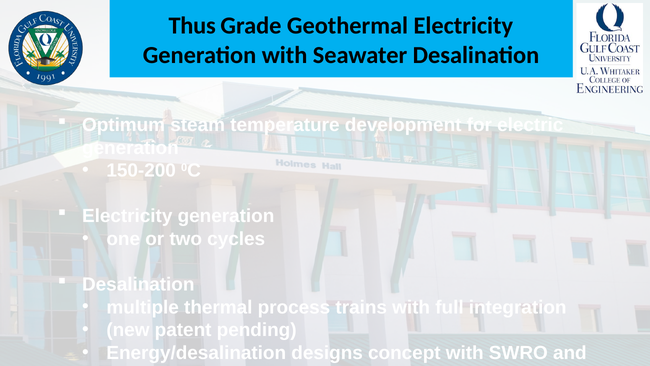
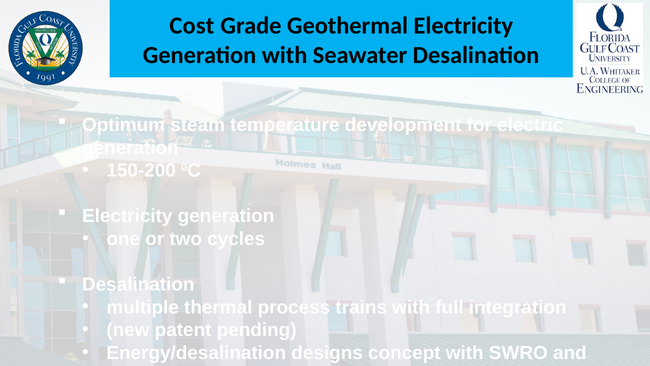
Thus: Thus -> Cost
